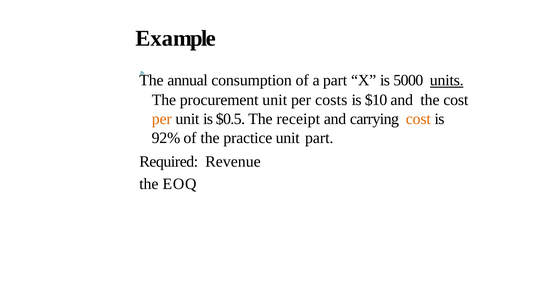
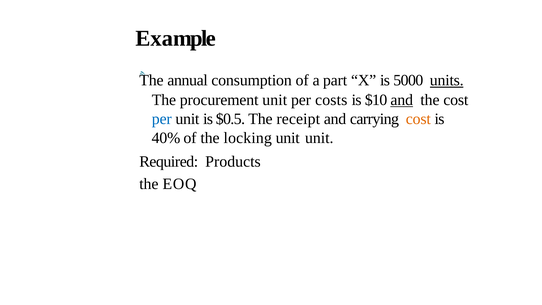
and at (402, 100) underline: none -> present
per at (162, 119) colour: orange -> blue
92%: 92% -> 40%
practice: practice -> locking
unit part: part -> unit
Revenue: Revenue -> Products
